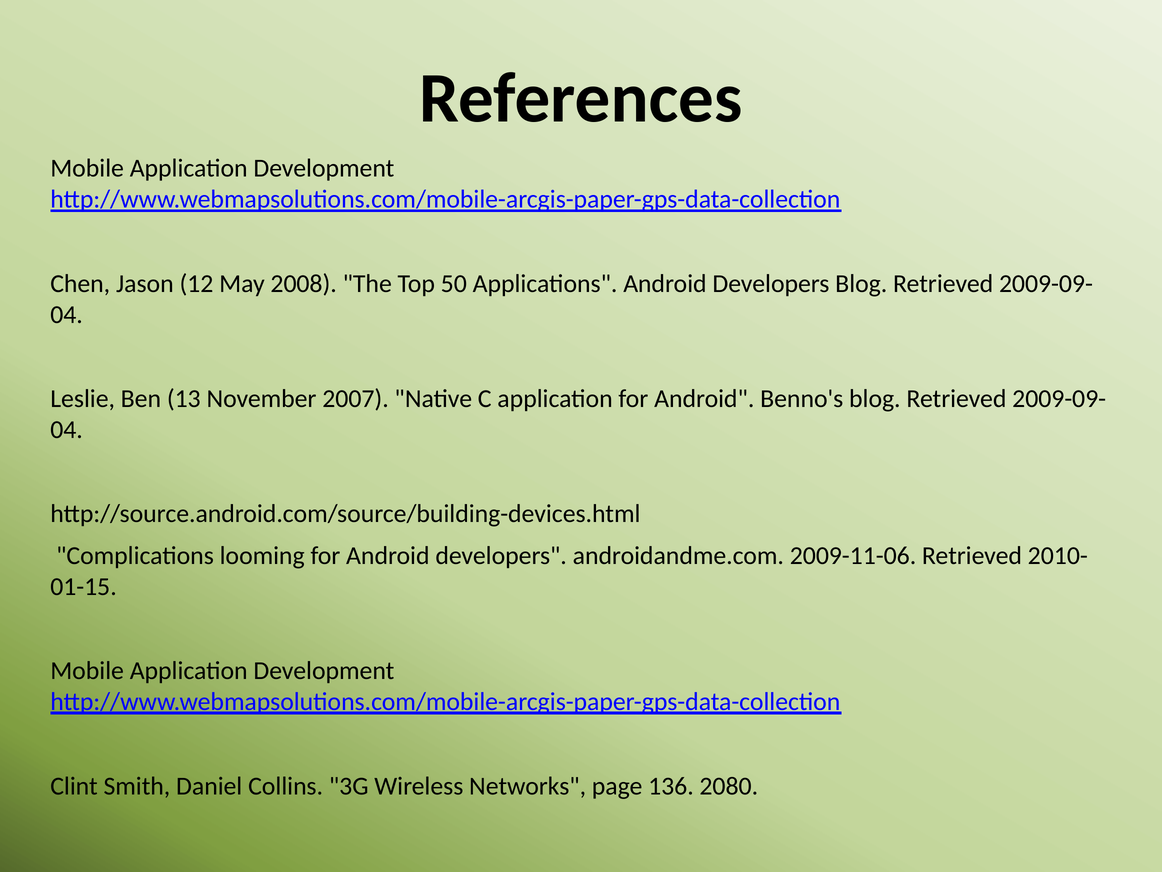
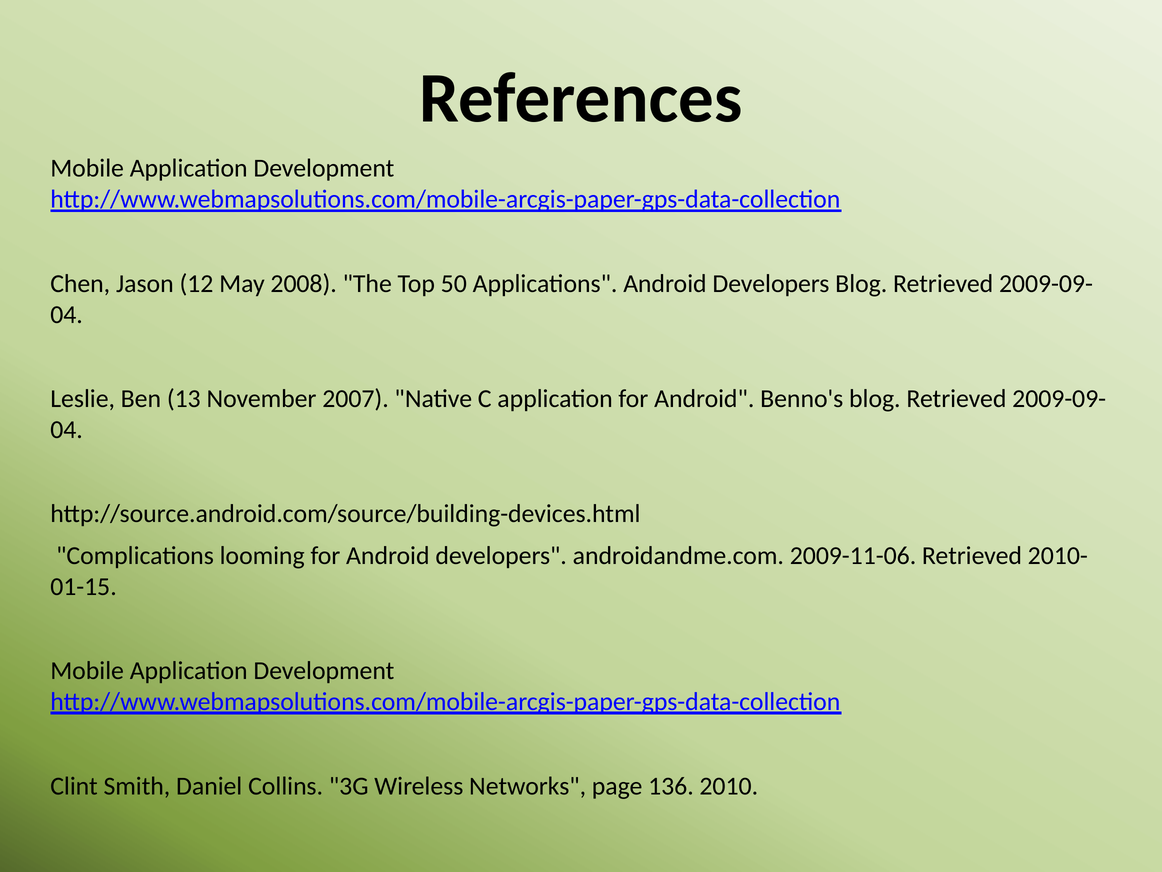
2080: 2080 -> 2010
